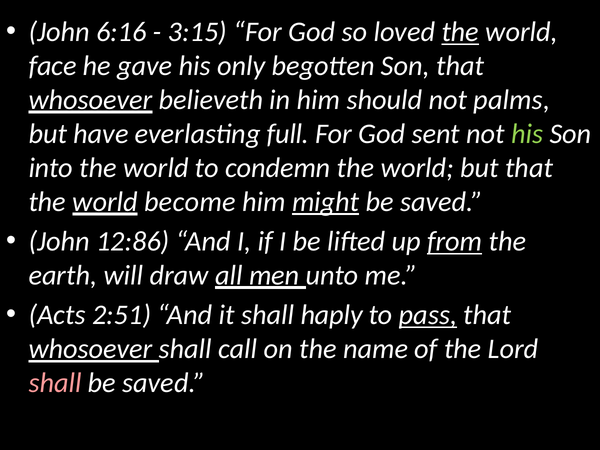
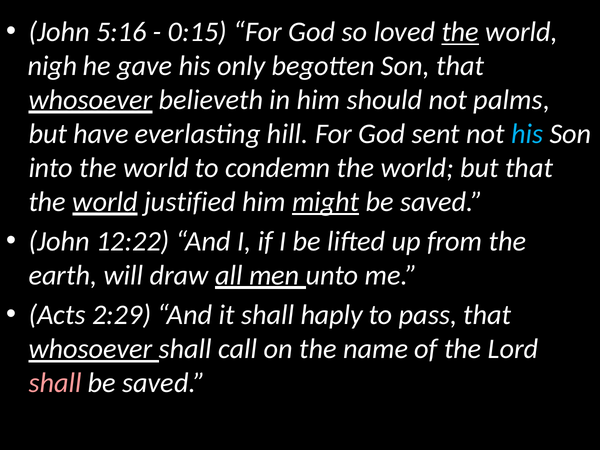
6:16: 6:16 -> 5:16
3:15: 3:15 -> 0:15
face: face -> nigh
full: full -> hill
his at (527, 134) colour: light green -> light blue
become: become -> justified
12:86: 12:86 -> 12:22
from underline: present -> none
2:51: 2:51 -> 2:29
pass underline: present -> none
